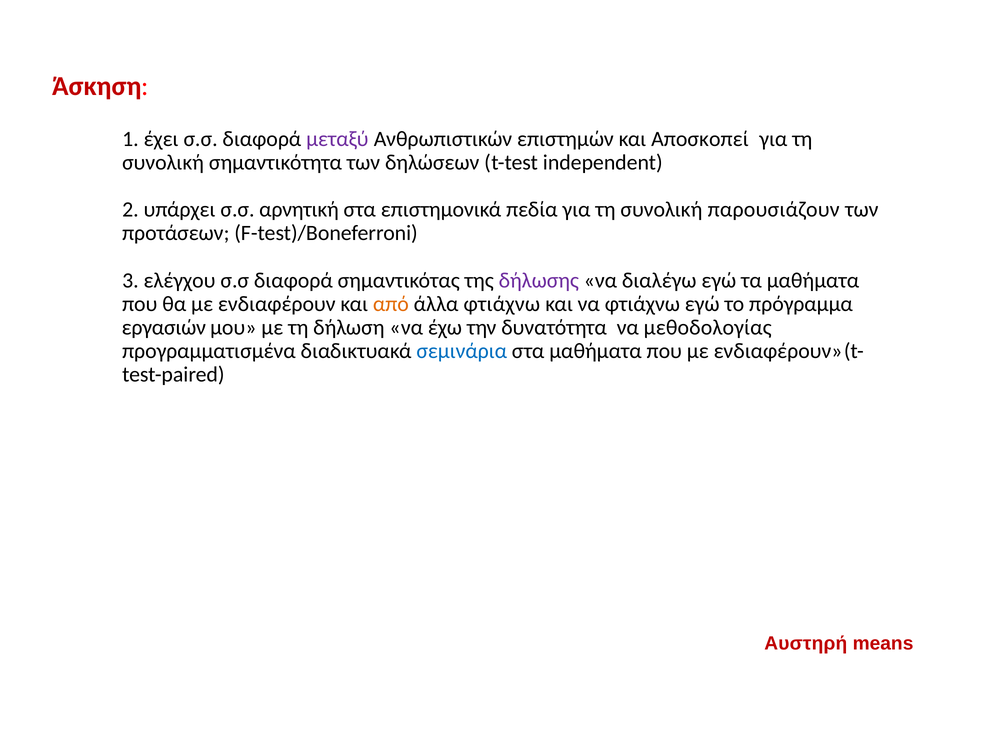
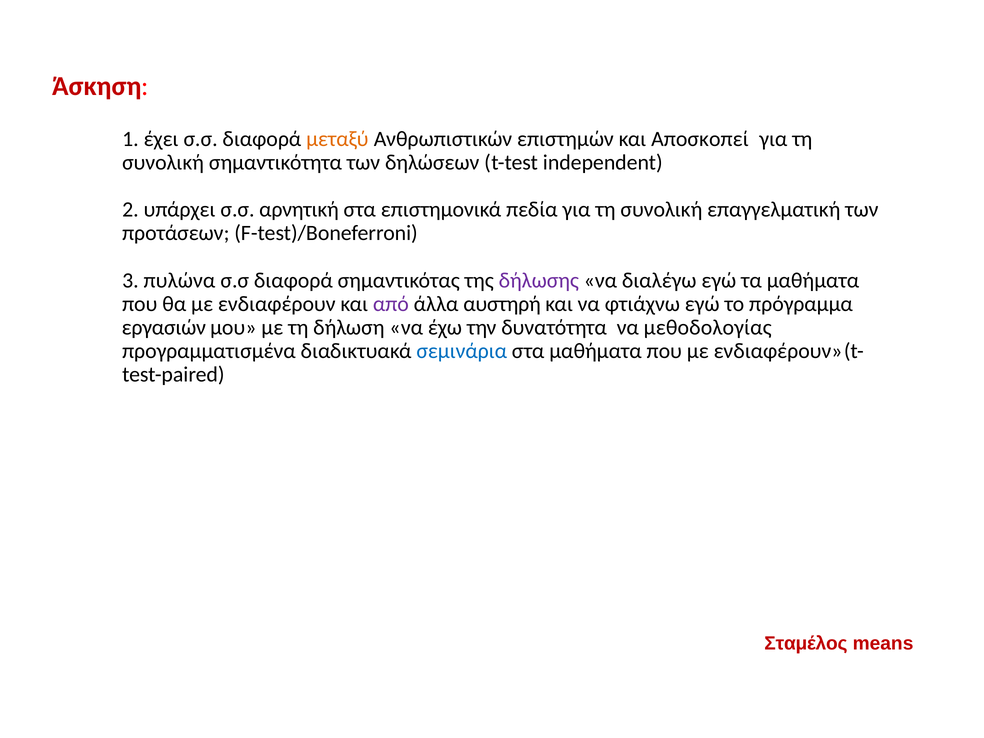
μεταξύ colour: purple -> orange
παρουσιάζουν: παρουσιάζουν -> επαγγελματική
ελέγχου: ελέγχου -> πυλώνα
από colour: orange -> purple
άλλα φτιάχνω: φτιάχνω -> αυστηρή
Αυστηρή: Αυστηρή -> Σταμέλος
